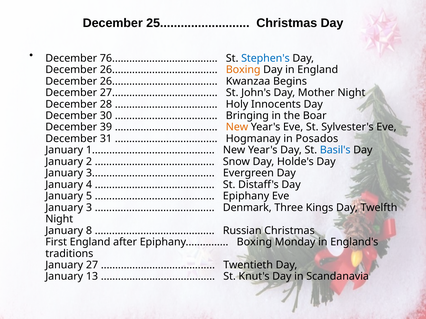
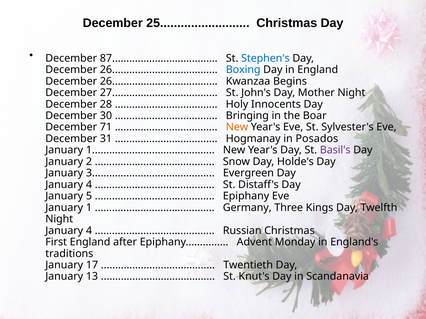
76: 76 -> 87
Boxing at (243, 70) colour: orange -> blue
39: 39 -> 71
Basil's colour: blue -> purple
3 at (89, 208): 3 -> 1
Denmark: Denmark -> Germany
8 at (89, 231): 8 -> 4
Epiphany Boxing: Boxing -> Advent
January 27: 27 -> 17
